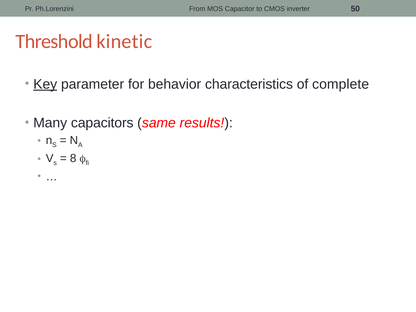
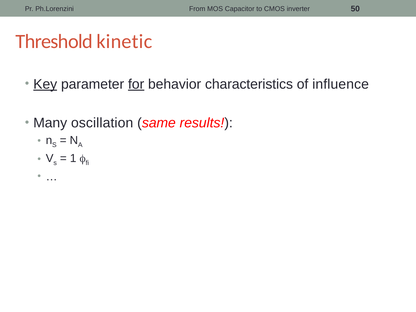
for underline: none -> present
complete: complete -> influence
capacitors: capacitors -> oscillation
8: 8 -> 1
